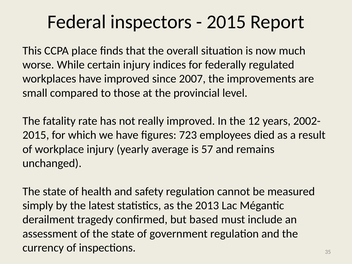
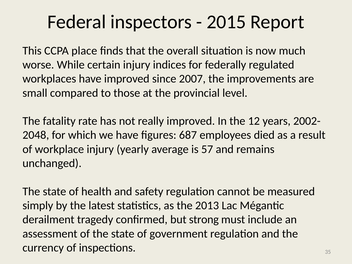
2015 at (36, 135): 2015 -> 2048
723: 723 -> 687
based: based -> strong
